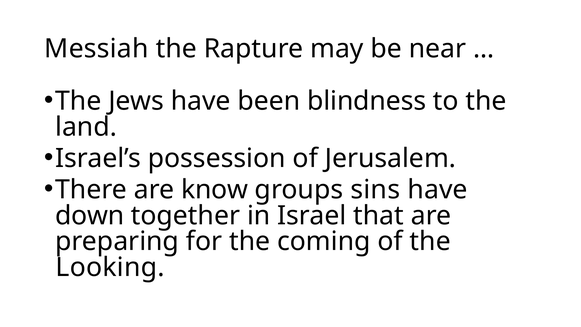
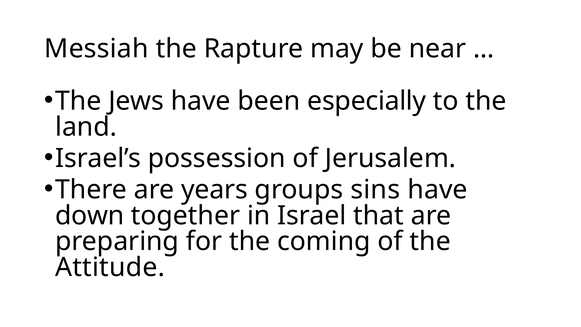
blindness: blindness -> especially
know: know -> years
Looking: Looking -> Attitude
